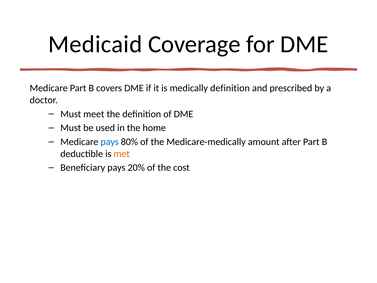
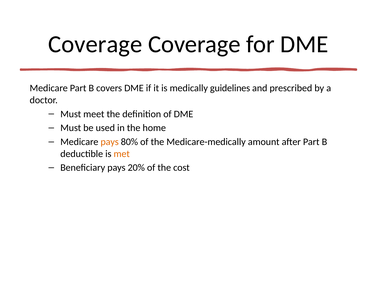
Medicaid at (95, 44): Medicaid -> Coverage
medically definition: definition -> guidelines
pays at (110, 142) colour: blue -> orange
